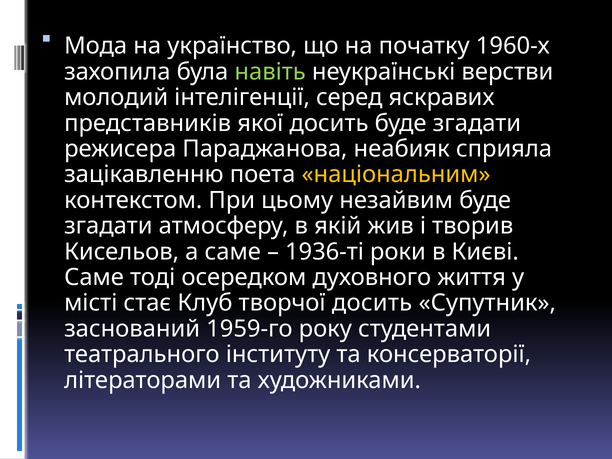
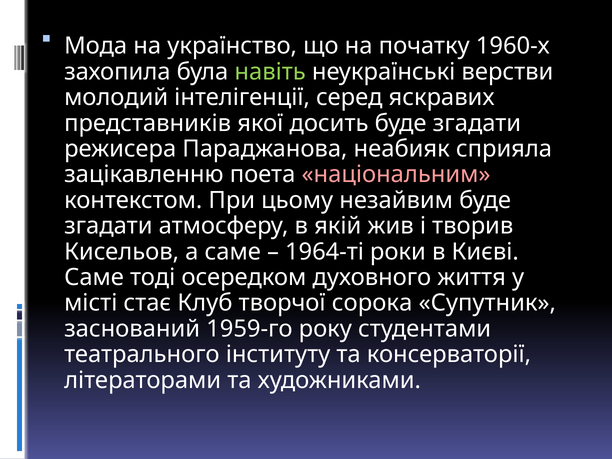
національним colour: yellow -> pink
1936-ті: 1936-ті -> 1964-ті
творчої досить: досить -> сорока
